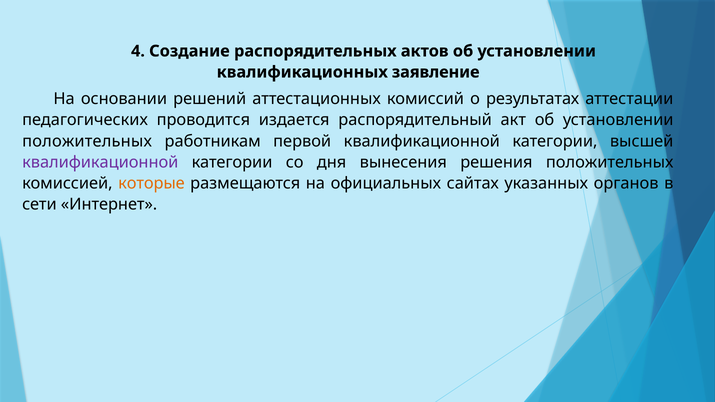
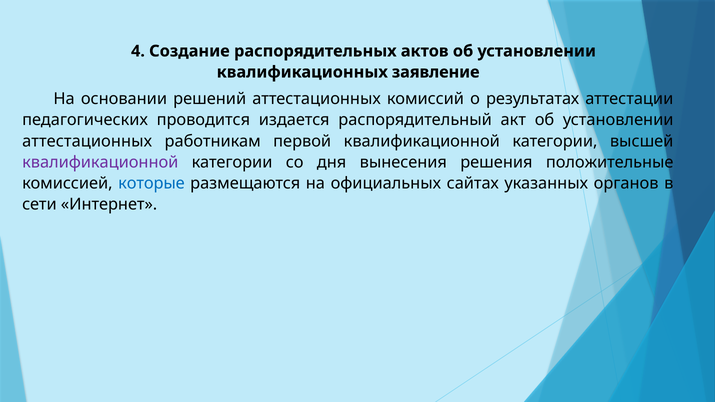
положительных at (87, 141): положительных -> аттестационных
решения положительных: положительных -> положительные
которые colour: orange -> blue
